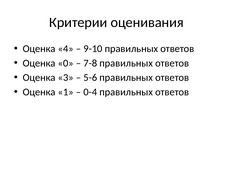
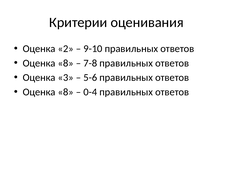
4: 4 -> 2
0 at (66, 63): 0 -> 8
1 at (66, 92): 1 -> 8
